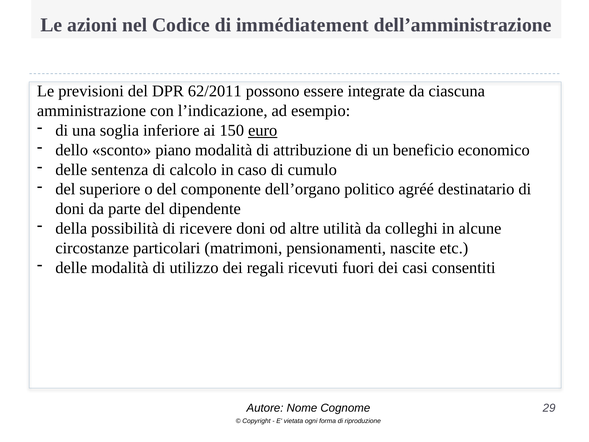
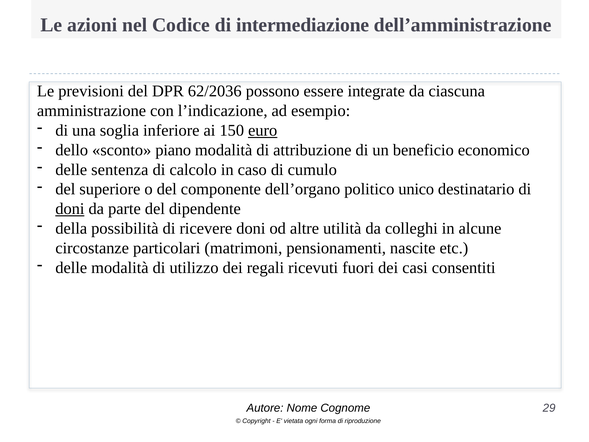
immédiatement: immédiatement -> intermediazione
62/2011: 62/2011 -> 62/2036
agréé: agréé -> unico
doni at (70, 209) underline: none -> present
